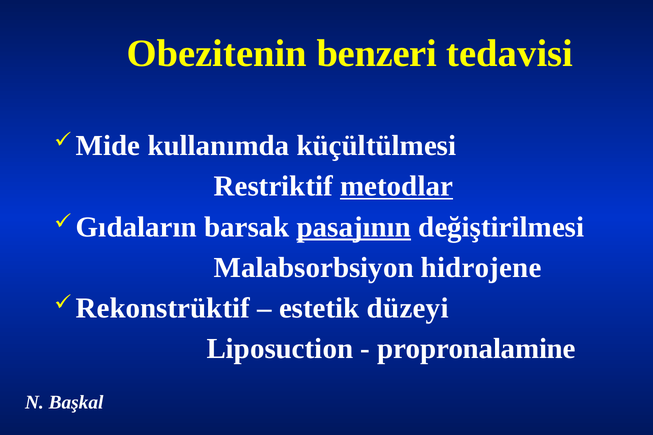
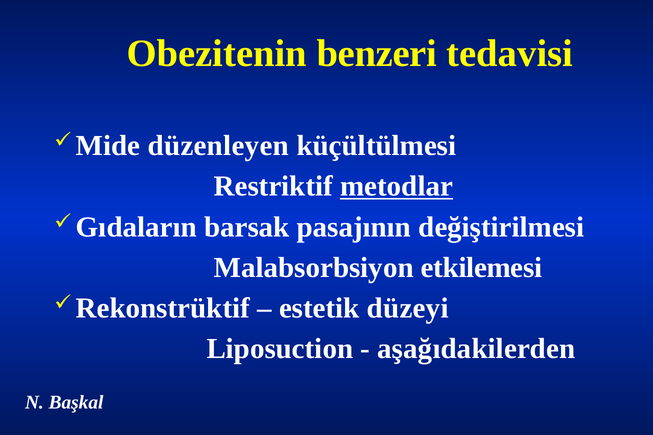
kullanımda: kullanımda -> düzenleyen
pasajının underline: present -> none
hidrojene: hidrojene -> etkilemesi
propronalamine: propronalamine -> aşağıdakilerden
